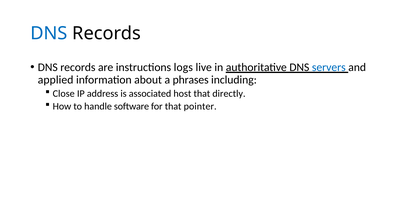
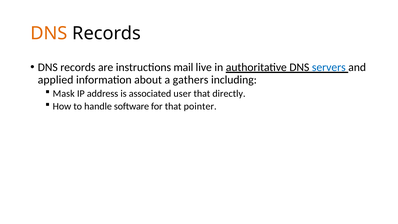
DNS at (49, 33) colour: blue -> orange
logs: logs -> mail
phrases: phrases -> gathers
Close: Close -> Mask
host: host -> user
